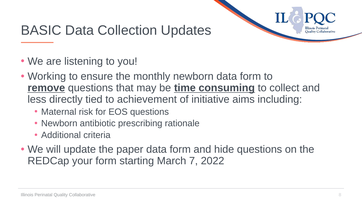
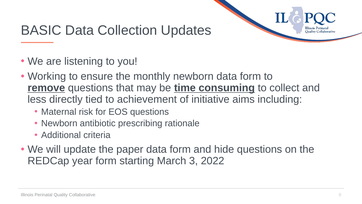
your: your -> year
7: 7 -> 3
